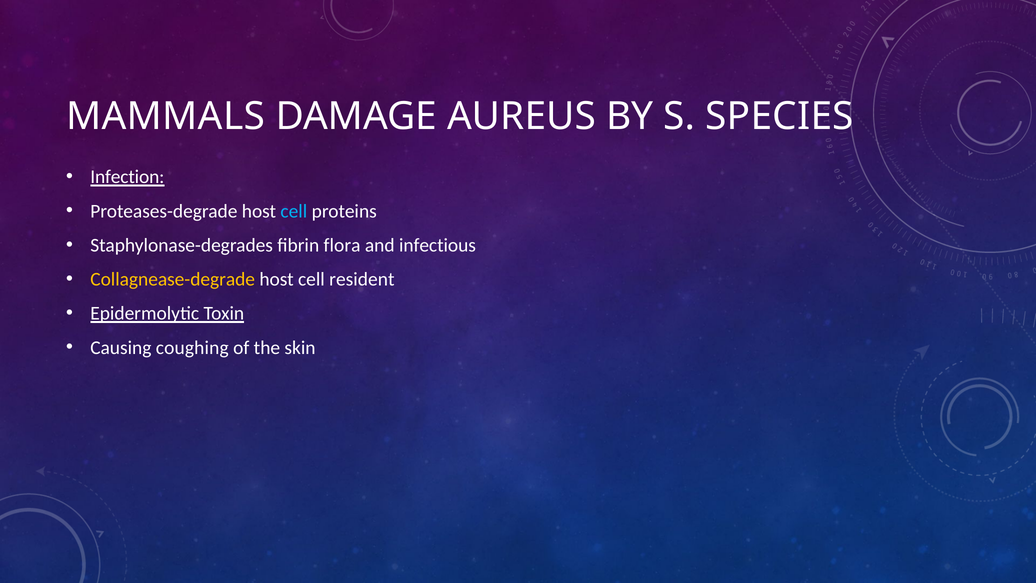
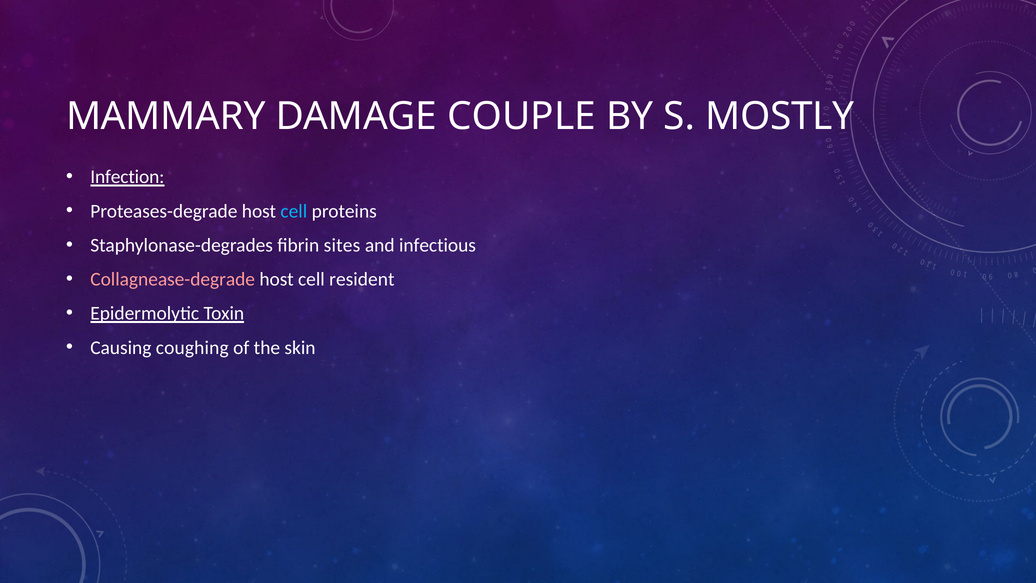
MAMMALS: MAMMALS -> MAMMARY
AUREUS: AUREUS -> COUPLE
SPECIES: SPECIES -> MOSTLY
flora: flora -> sites
Collagnease-degrade colour: yellow -> pink
